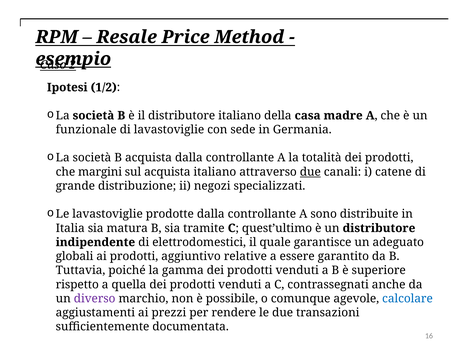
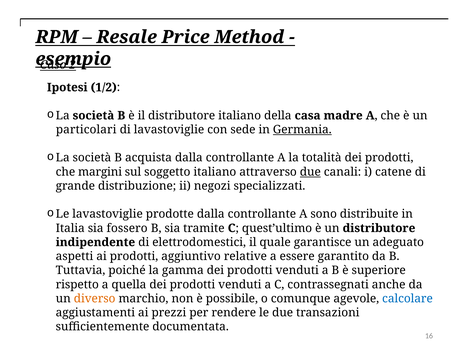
funzionale: funzionale -> particolari
Germania underline: none -> present
sul acquista: acquista -> soggetto
matura: matura -> fossero
globali: globali -> aspetti
diverso colour: purple -> orange
